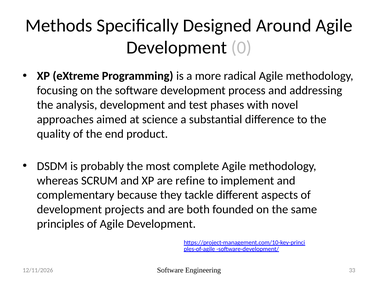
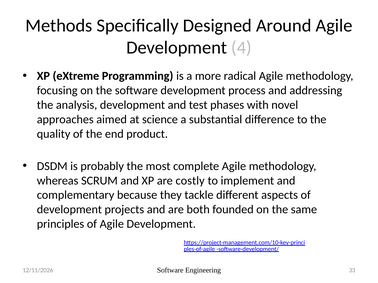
0: 0 -> 4
refine: refine -> costly
